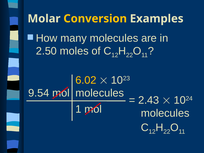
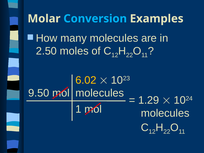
Conversion colour: yellow -> light blue
9.54: 9.54 -> 9.50
2.43: 2.43 -> 1.29
